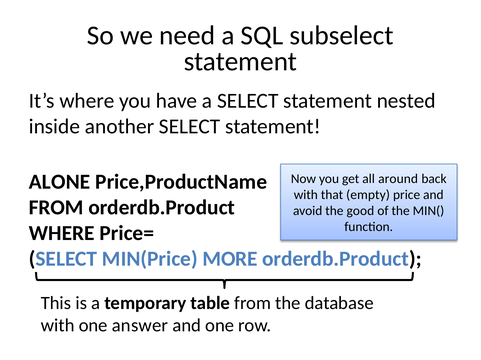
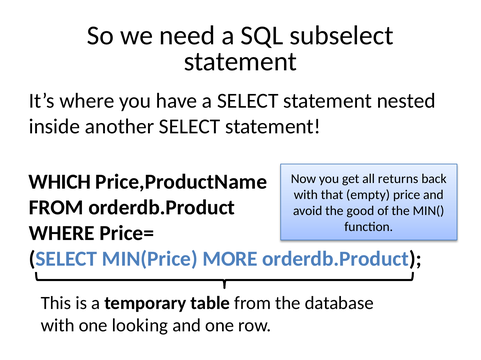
ALONE: ALONE -> WHICH
around: around -> returns
answer: answer -> looking
